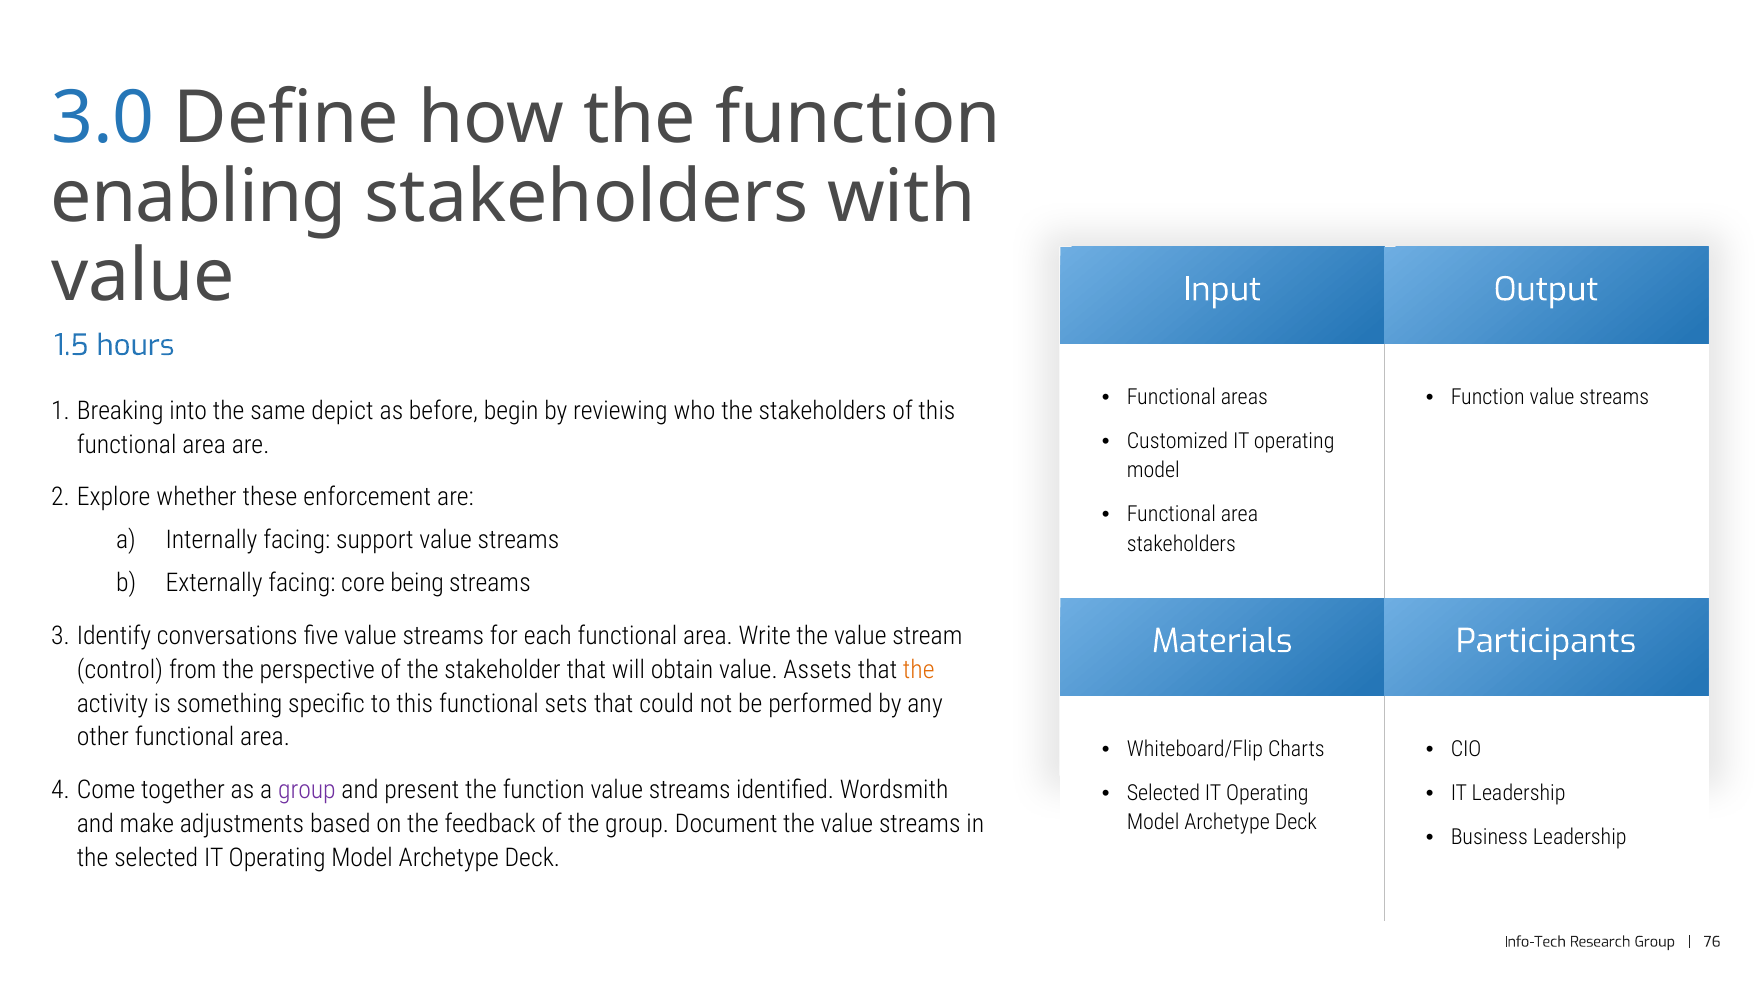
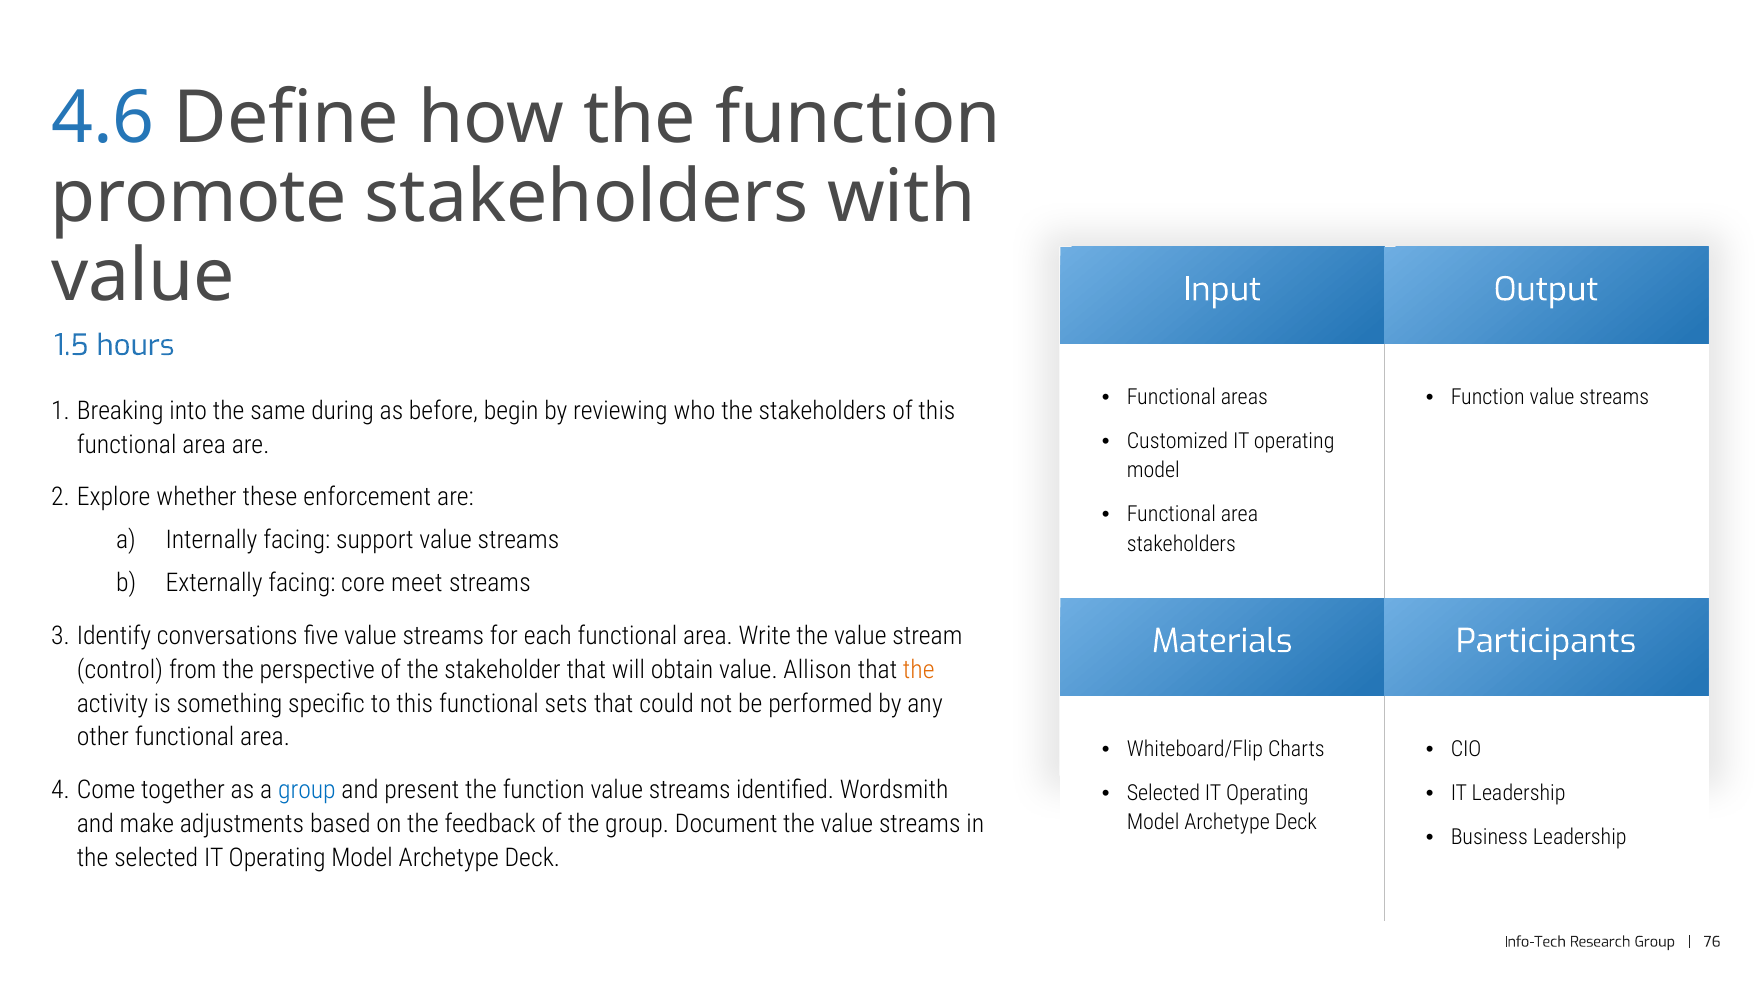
3.0: 3.0 -> 4.6
enabling: enabling -> promote
depict: depict -> during
being: being -> meet
Assets: Assets -> Allison
group at (307, 790) colour: purple -> blue
